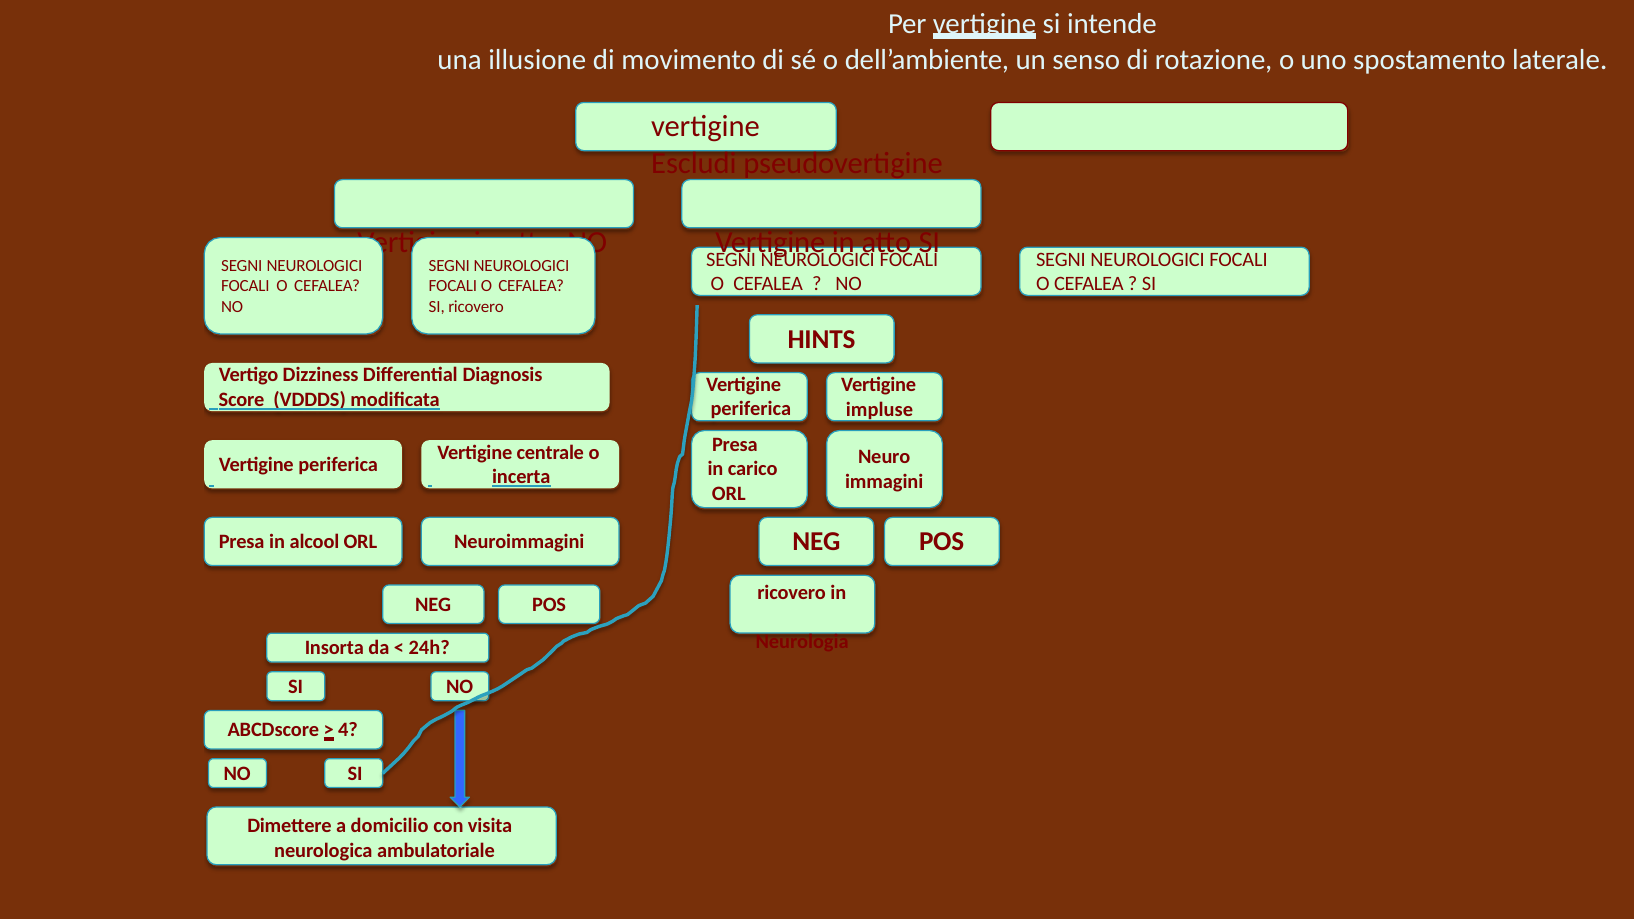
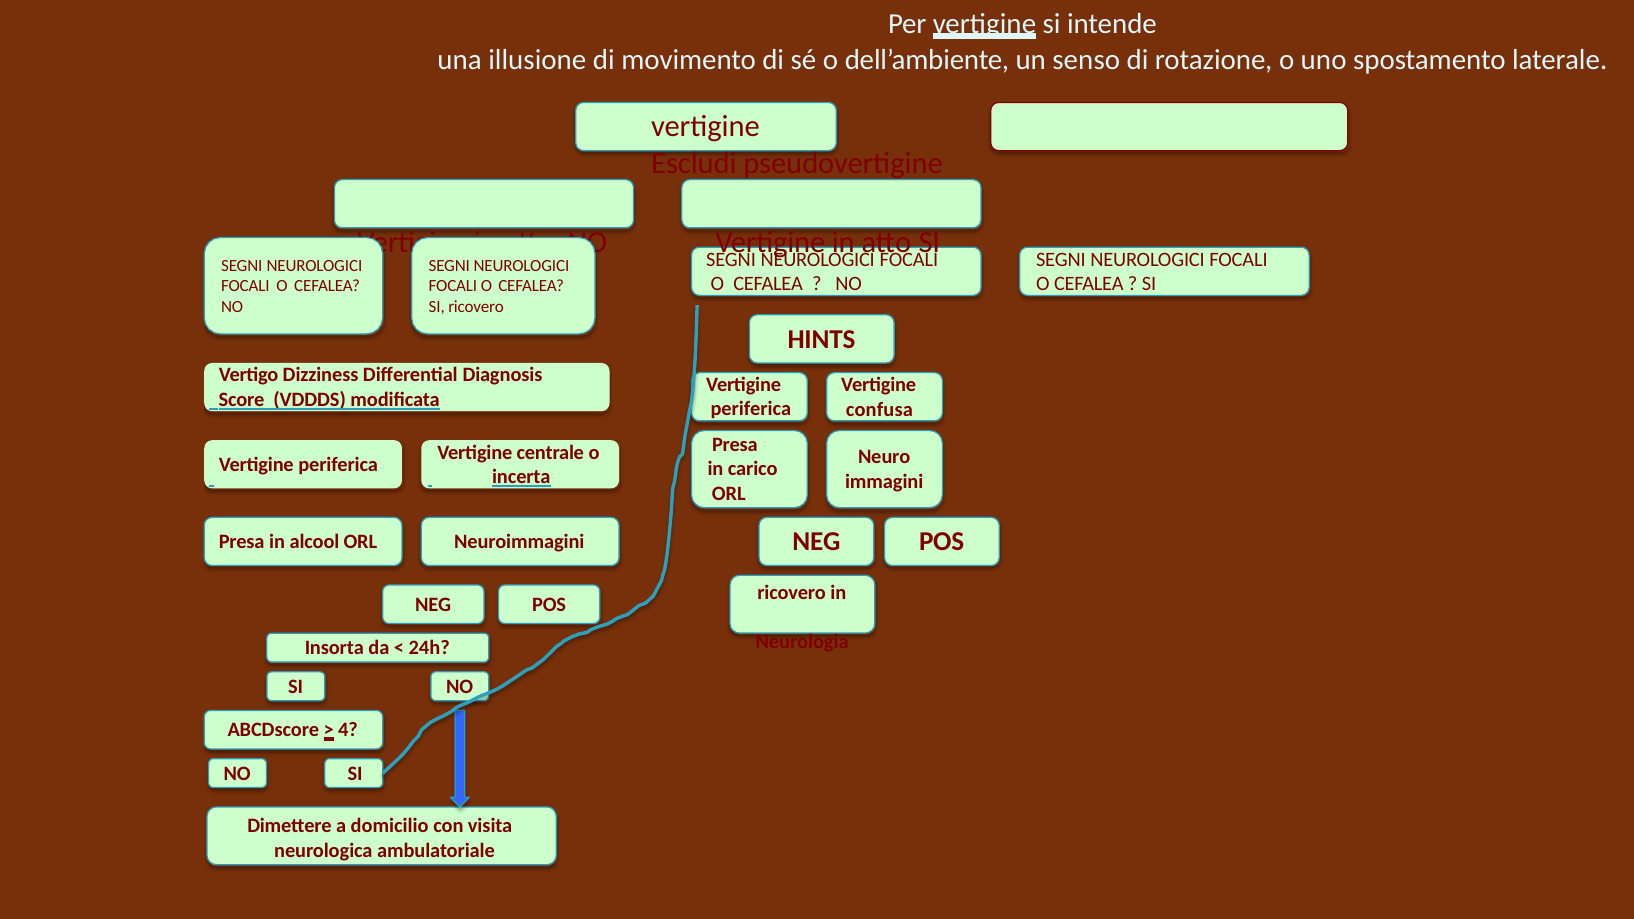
impluse: impluse -> confusa
